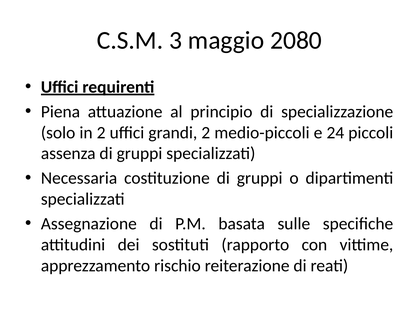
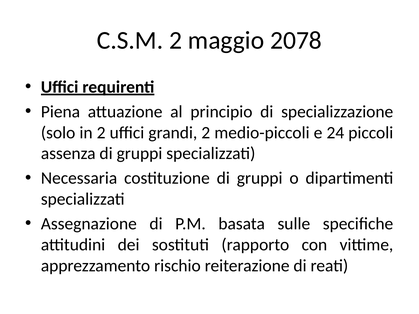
C.S.M 3: 3 -> 2
2080: 2080 -> 2078
